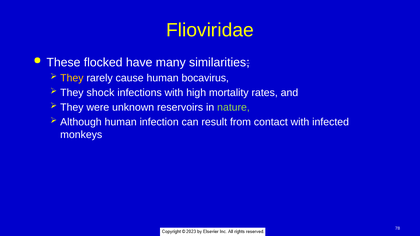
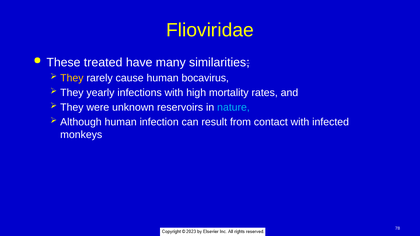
flocked: flocked -> treated
shock: shock -> yearly
nature colour: light green -> light blue
